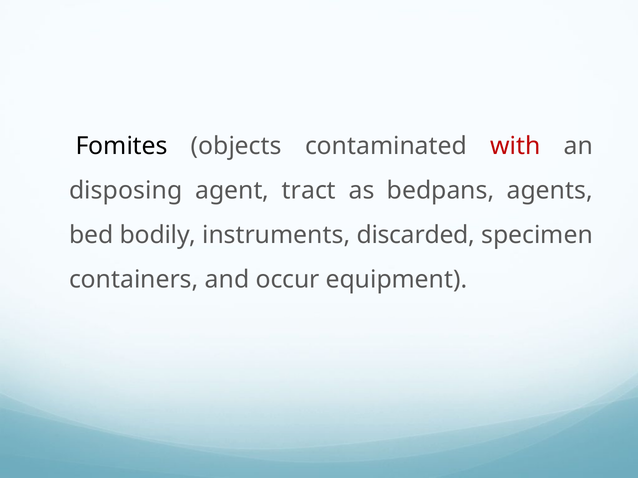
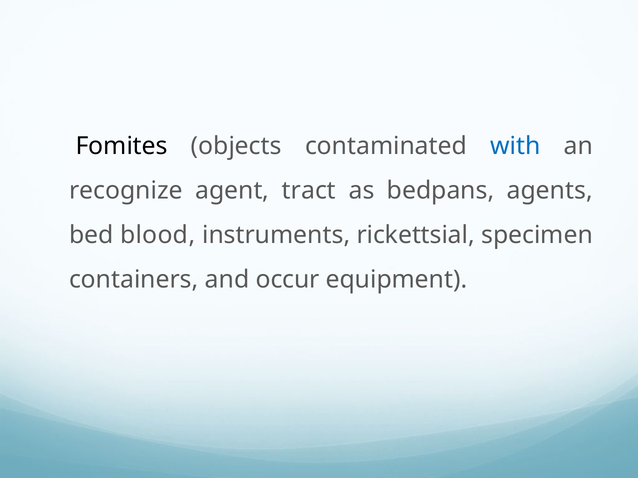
with colour: red -> blue
disposing: disposing -> recognize
bodily: bodily -> blood
discarded: discarded -> rickettsial
